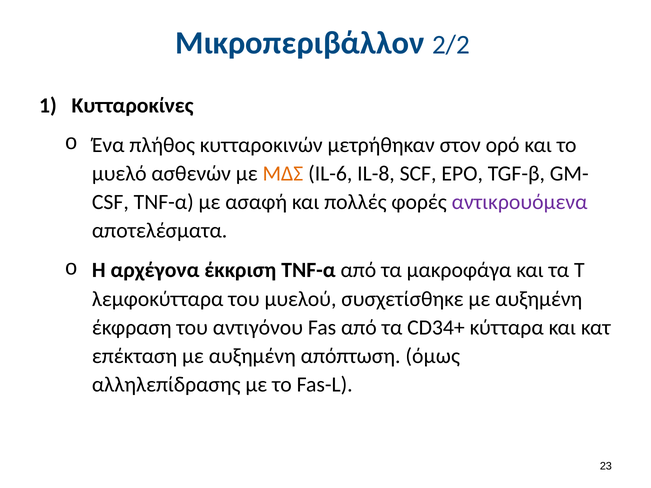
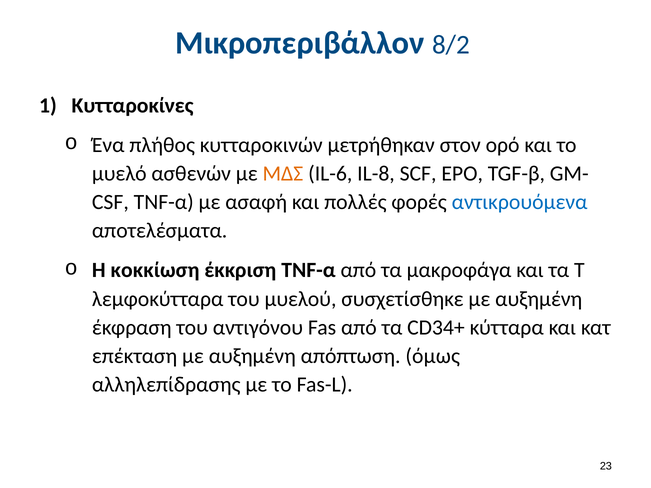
2/2: 2/2 -> 8/2
αντικρουόμενα colour: purple -> blue
αρχέγονα: αρχέγονα -> κοκκίωση
